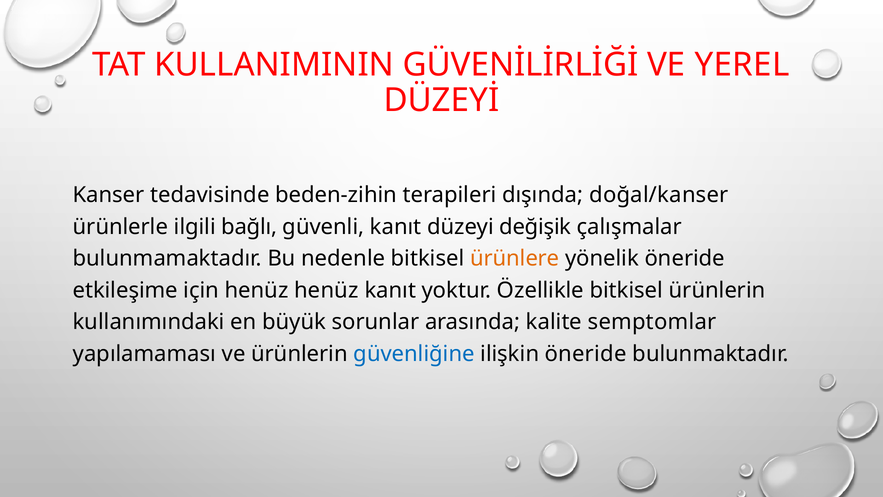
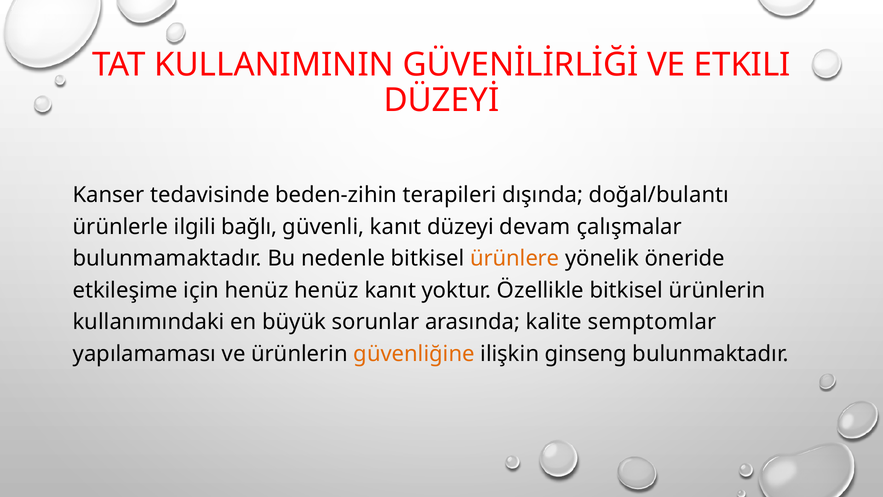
YEREL: YEREL -> ETKILI
doğal/kanser: doğal/kanser -> doğal/bulantı
değişik: değişik -> devam
güvenliğine colour: blue -> orange
ilişkin öneride: öneride -> ginseng
